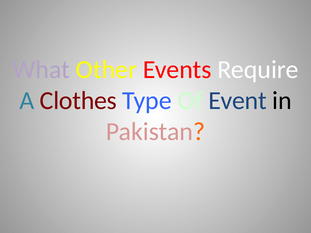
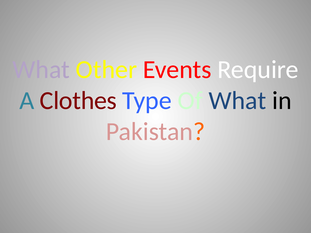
Of Event: Event -> What
